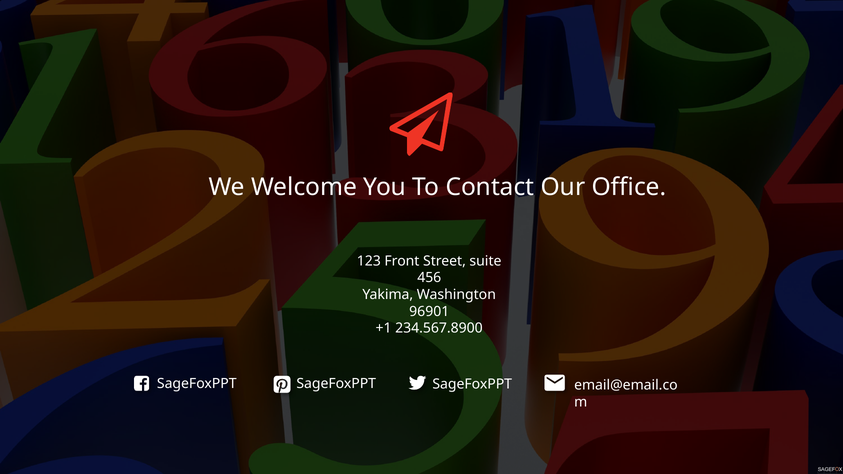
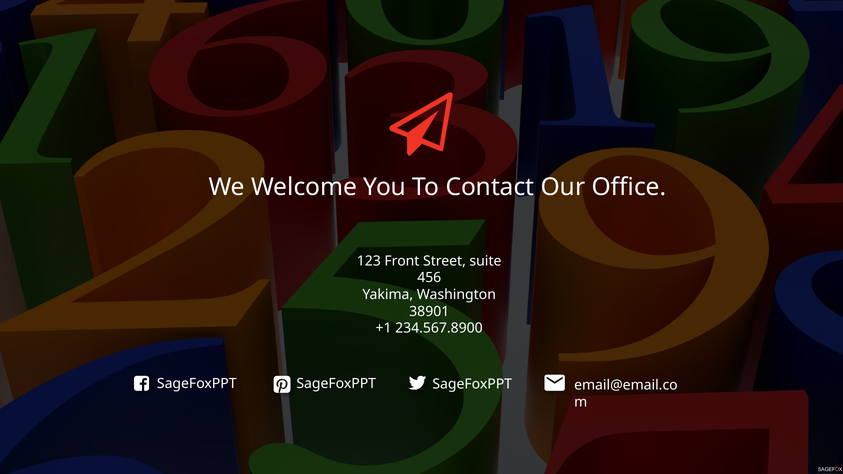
96901: 96901 -> 38901
